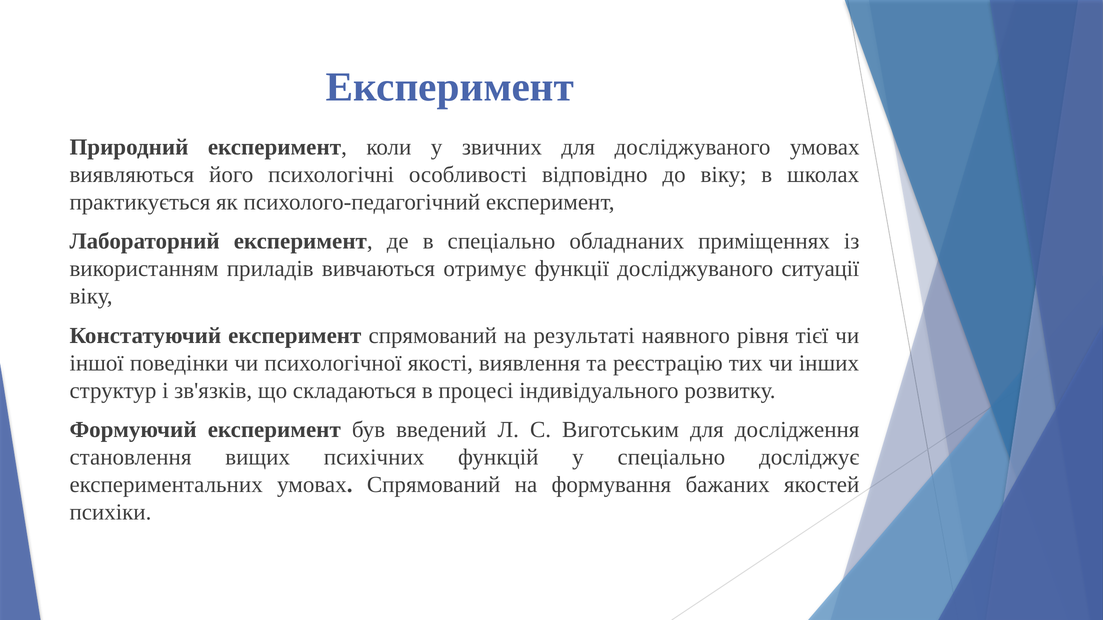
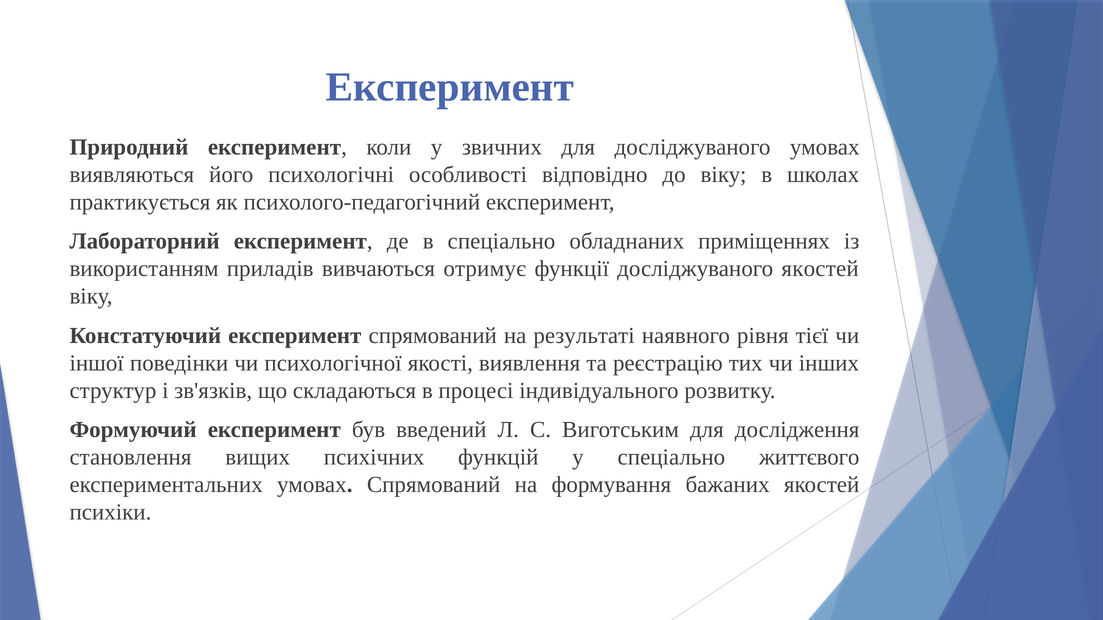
досліджуваного ситуації: ситуації -> якостей
досліджує: досліджує -> життєвого
